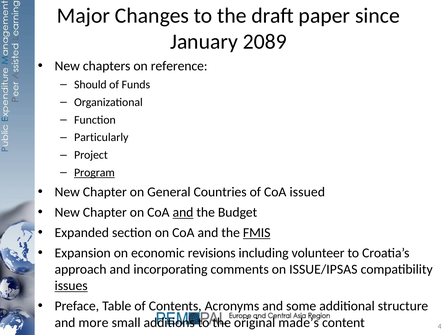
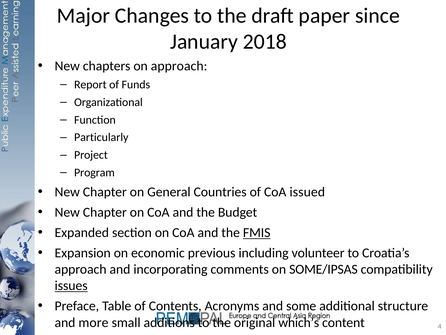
2089: 2089 -> 2018
on reference: reference -> approach
Should: Should -> Report
Program underline: present -> none
and at (183, 212) underline: present -> none
revisions: revisions -> previous
ISSUE/IPSAS: ISSUE/IPSAS -> SOME/IPSAS
made’s: made’s -> which’s
